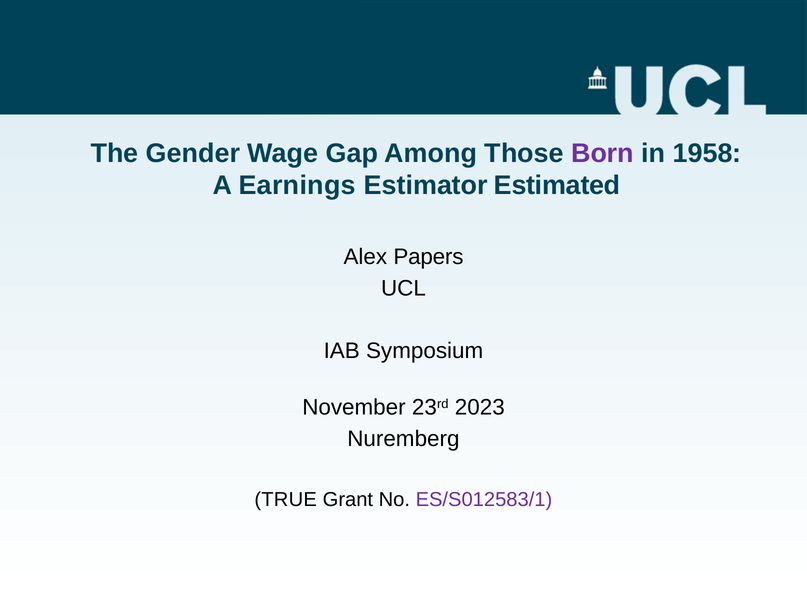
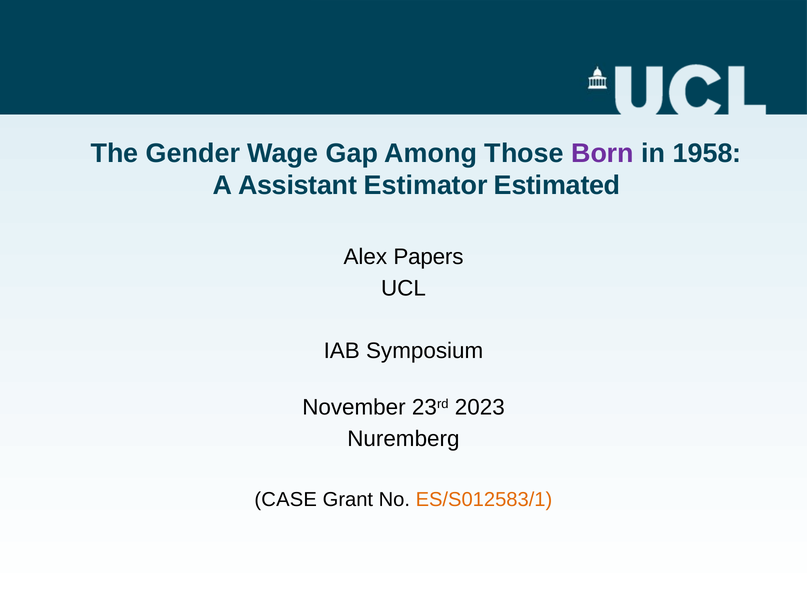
Earnings: Earnings -> Assistant
TRUE: TRUE -> CASE
ES/S012583/1 colour: purple -> orange
